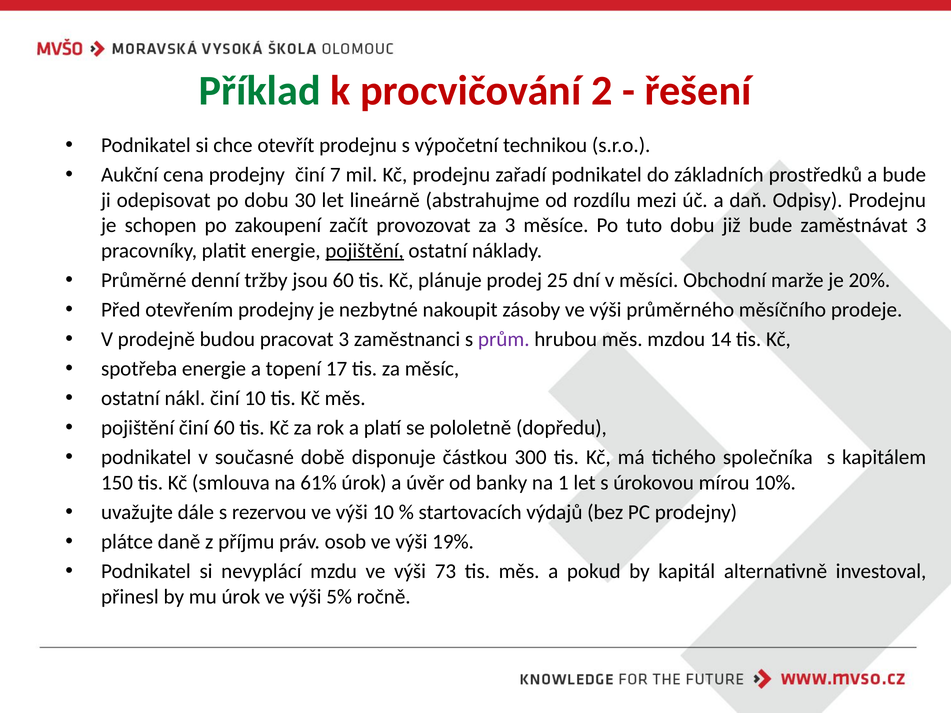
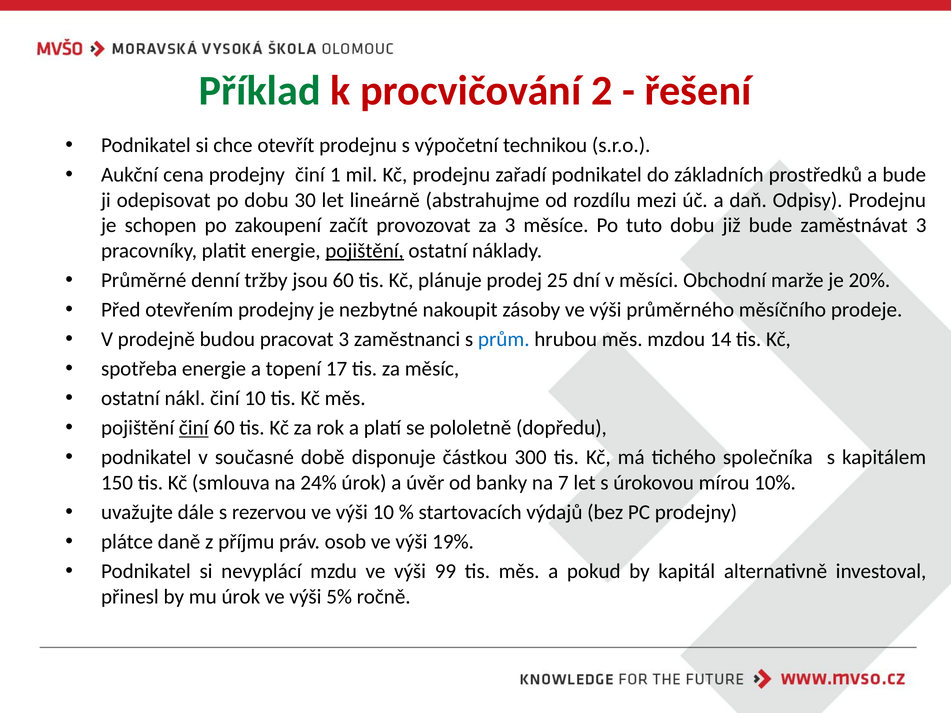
7: 7 -> 1
prům colour: purple -> blue
činí at (194, 428) underline: none -> present
61%: 61% -> 24%
1: 1 -> 7
73: 73 -> 99
